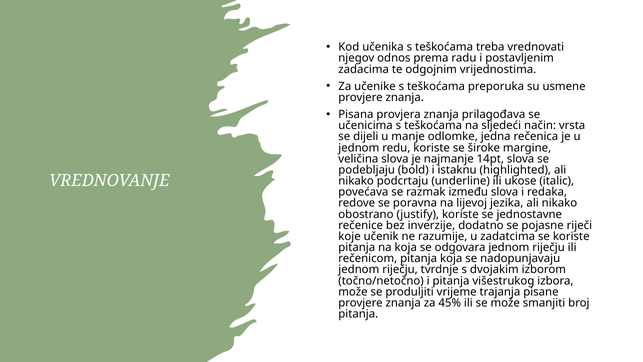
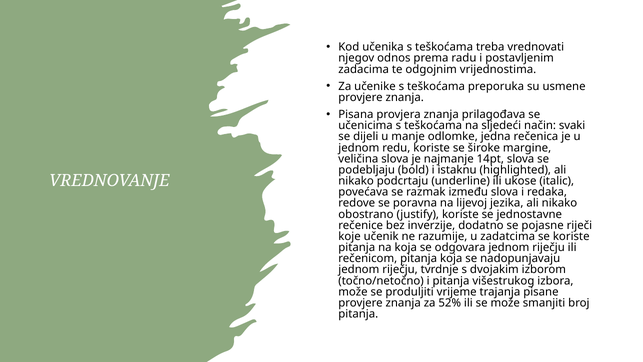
vrsta: vrsta -> svaki
45%: 45% -> 52%
